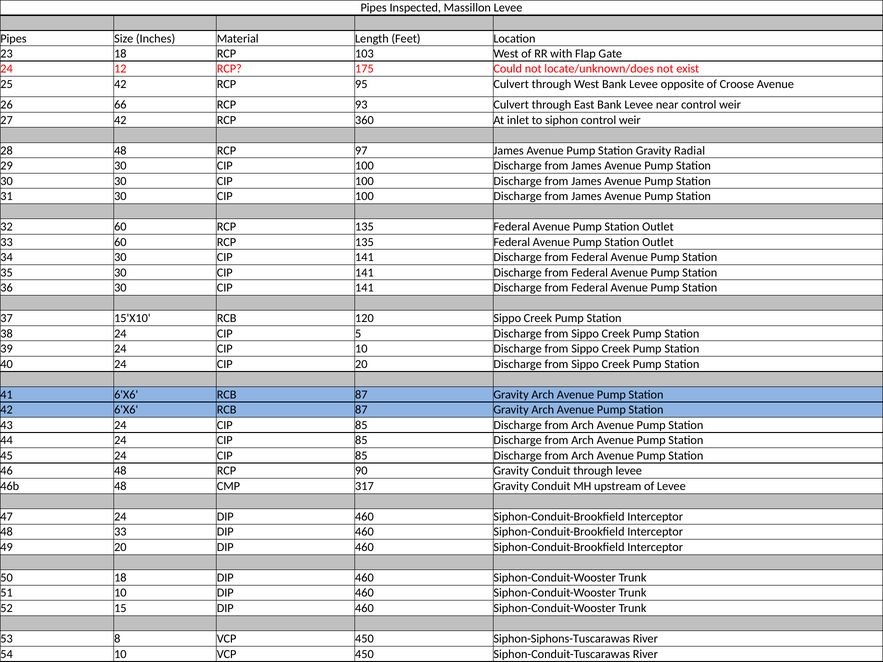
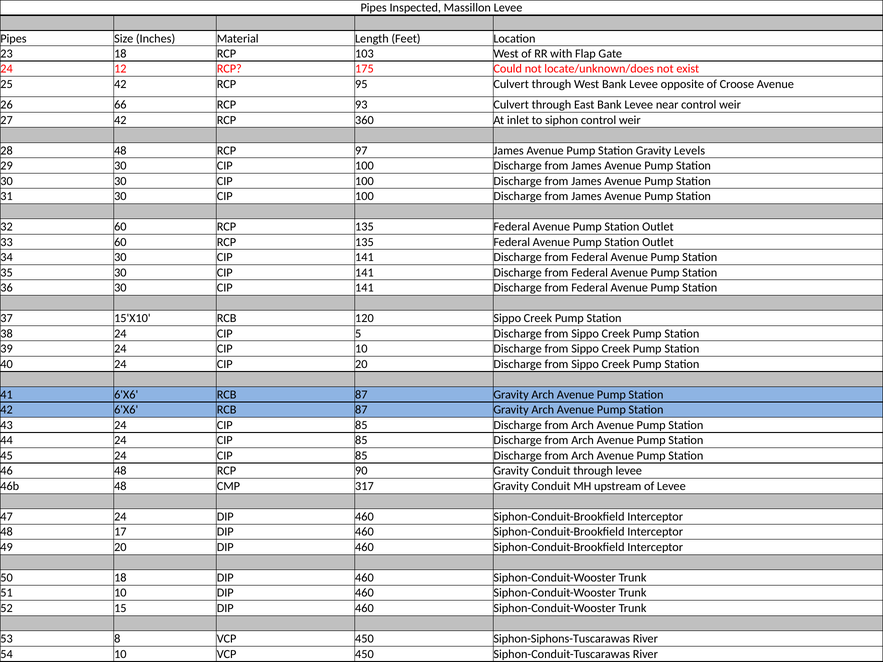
Radial: Radial -> Levels
48 33: 33 -> 17
